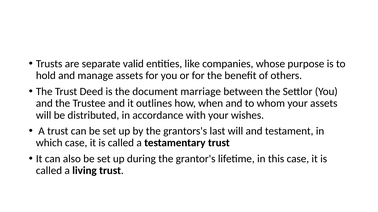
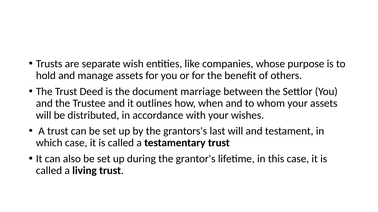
valid: valid -> wish
